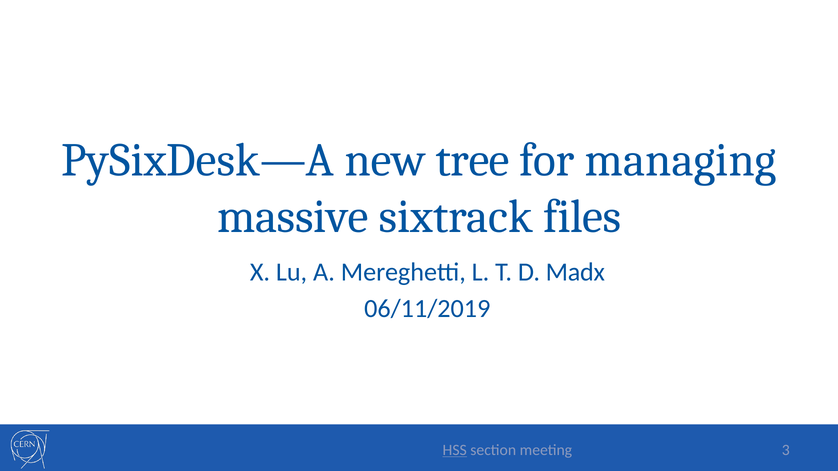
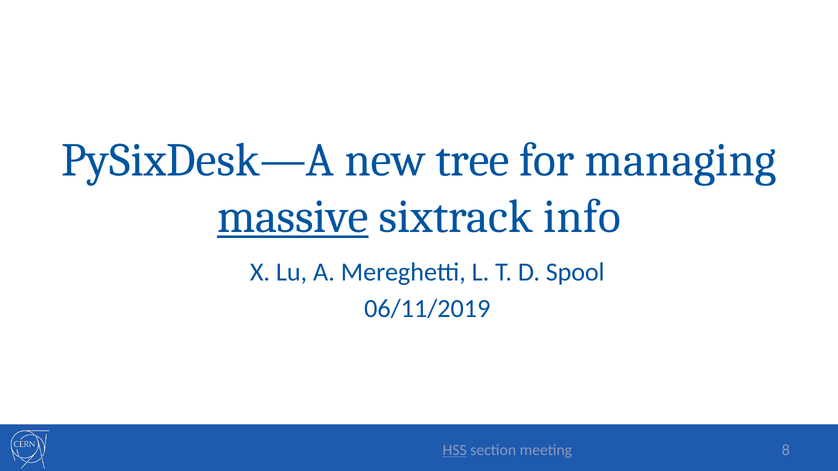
massive underline: none -> present
files: files -> info
Madx: Madx -> Spool
3: 3 -> 8
